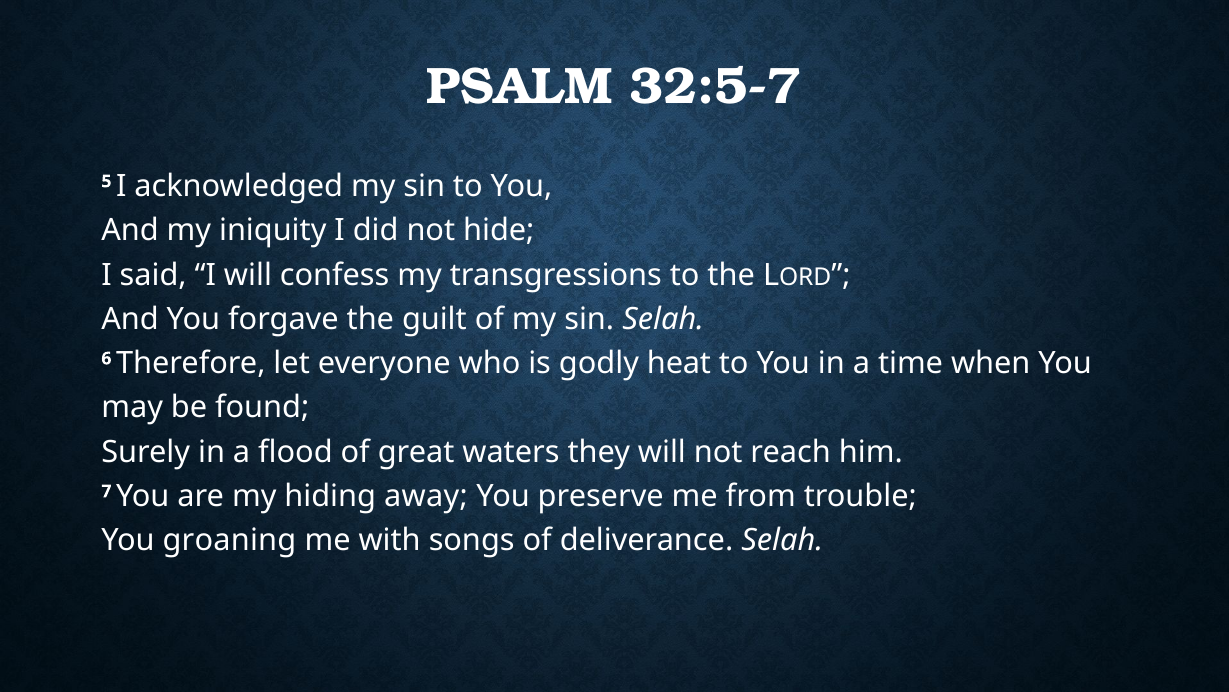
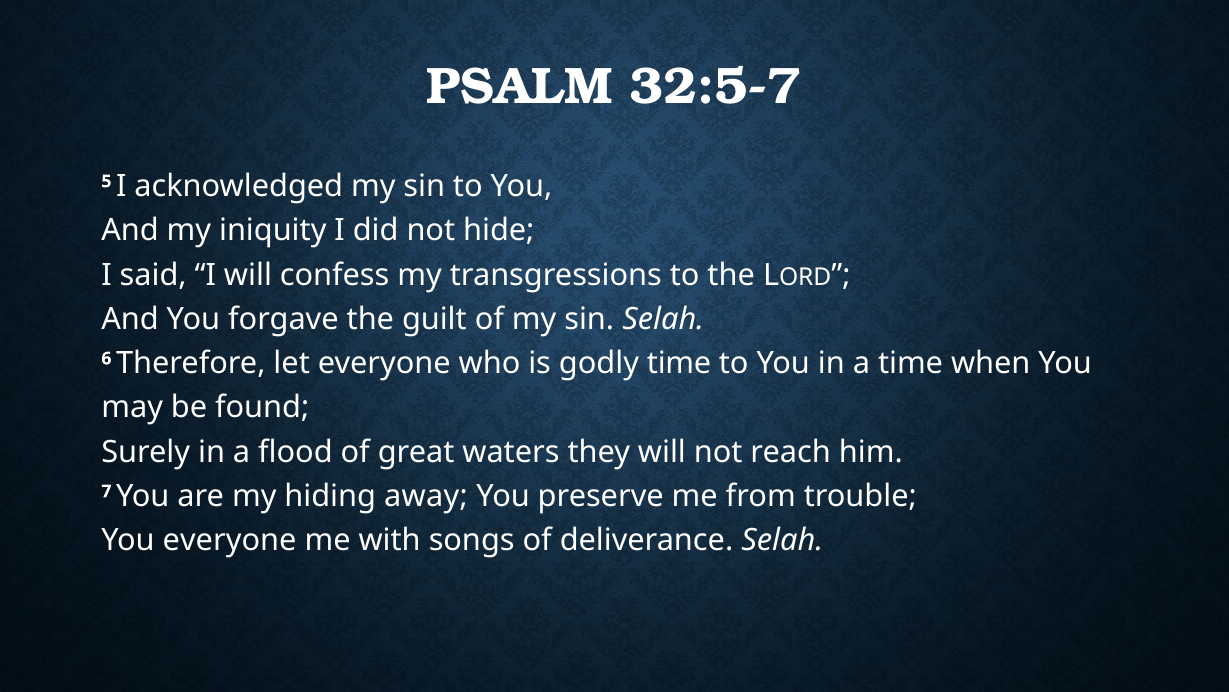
godly heat: heat -> time
You groaning: groaning -> everyone
